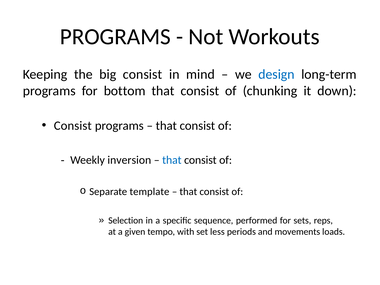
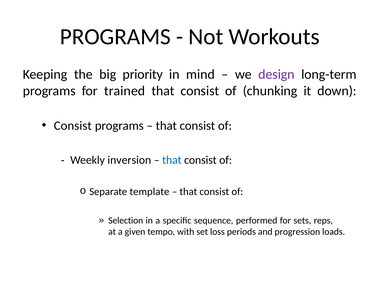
big consist: consist -> priority
design colour: blue -> purple
bottom: bottom -> trained
less: less -> loss
movements: movements -> progression
